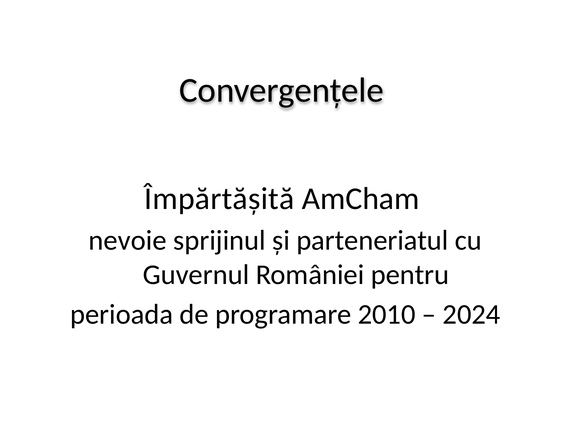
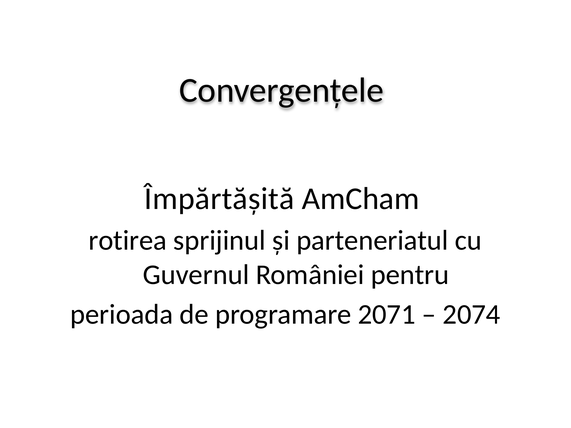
nevoie: nevoie -> rotirea
2010: 2010 -> 2071
2024: 2024 -> 2074
